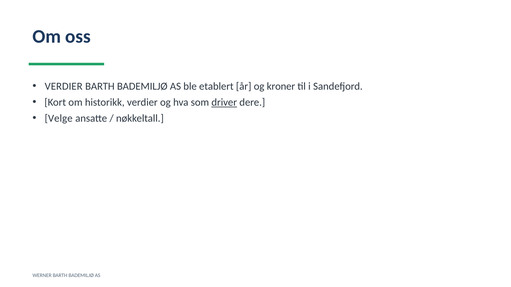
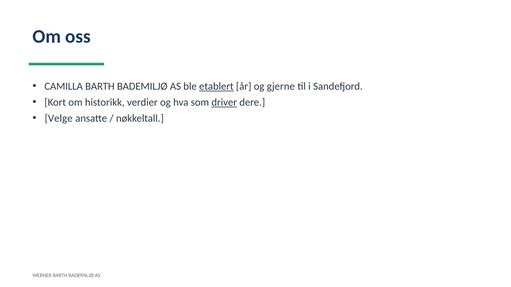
VERDIER at (64, 87): VERDIER -> CAMILLA
etablert underline: none -> present
kroner: kroner -> gjerne
